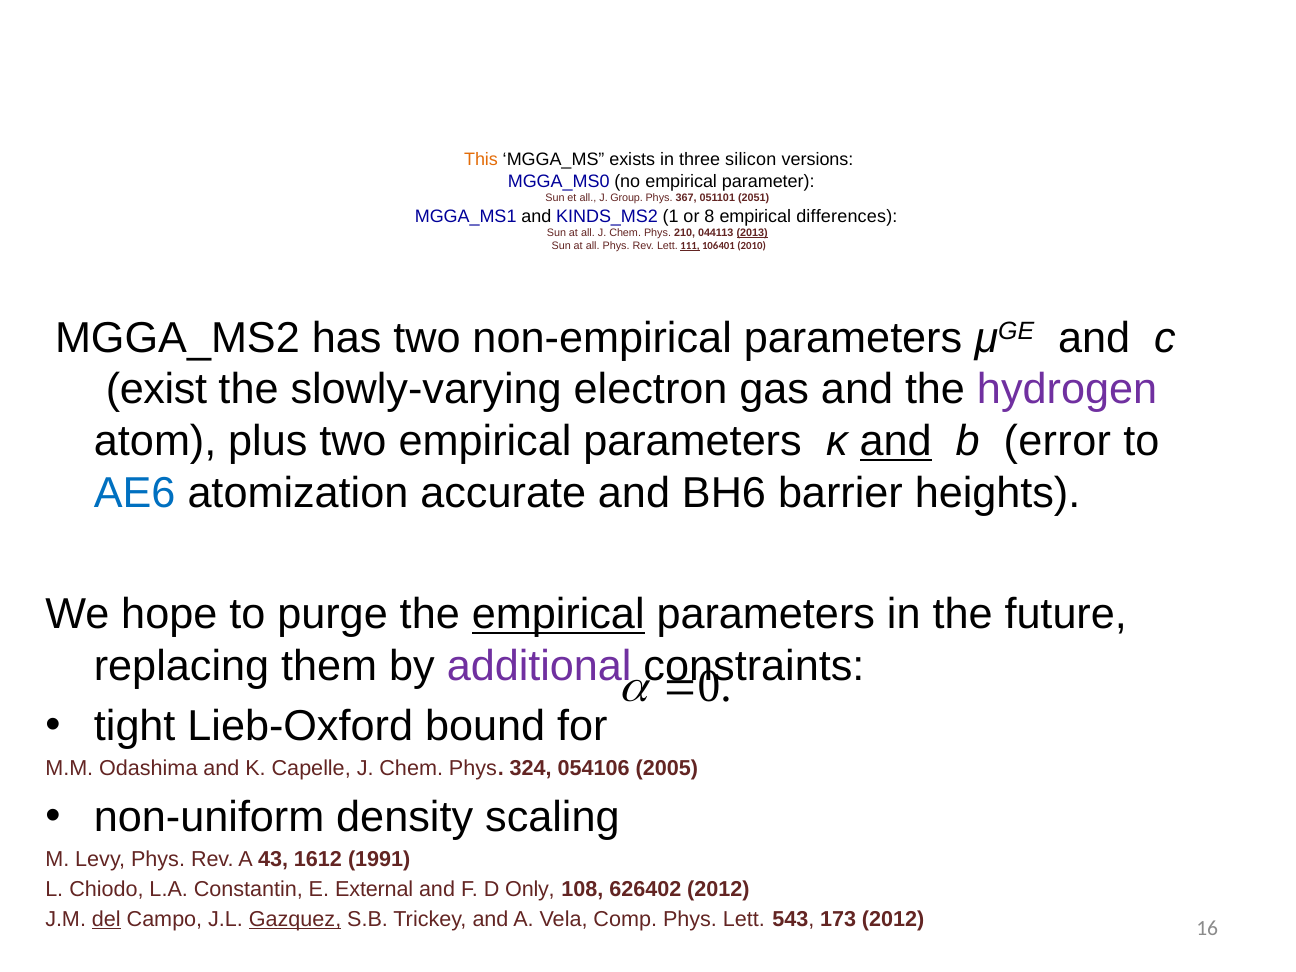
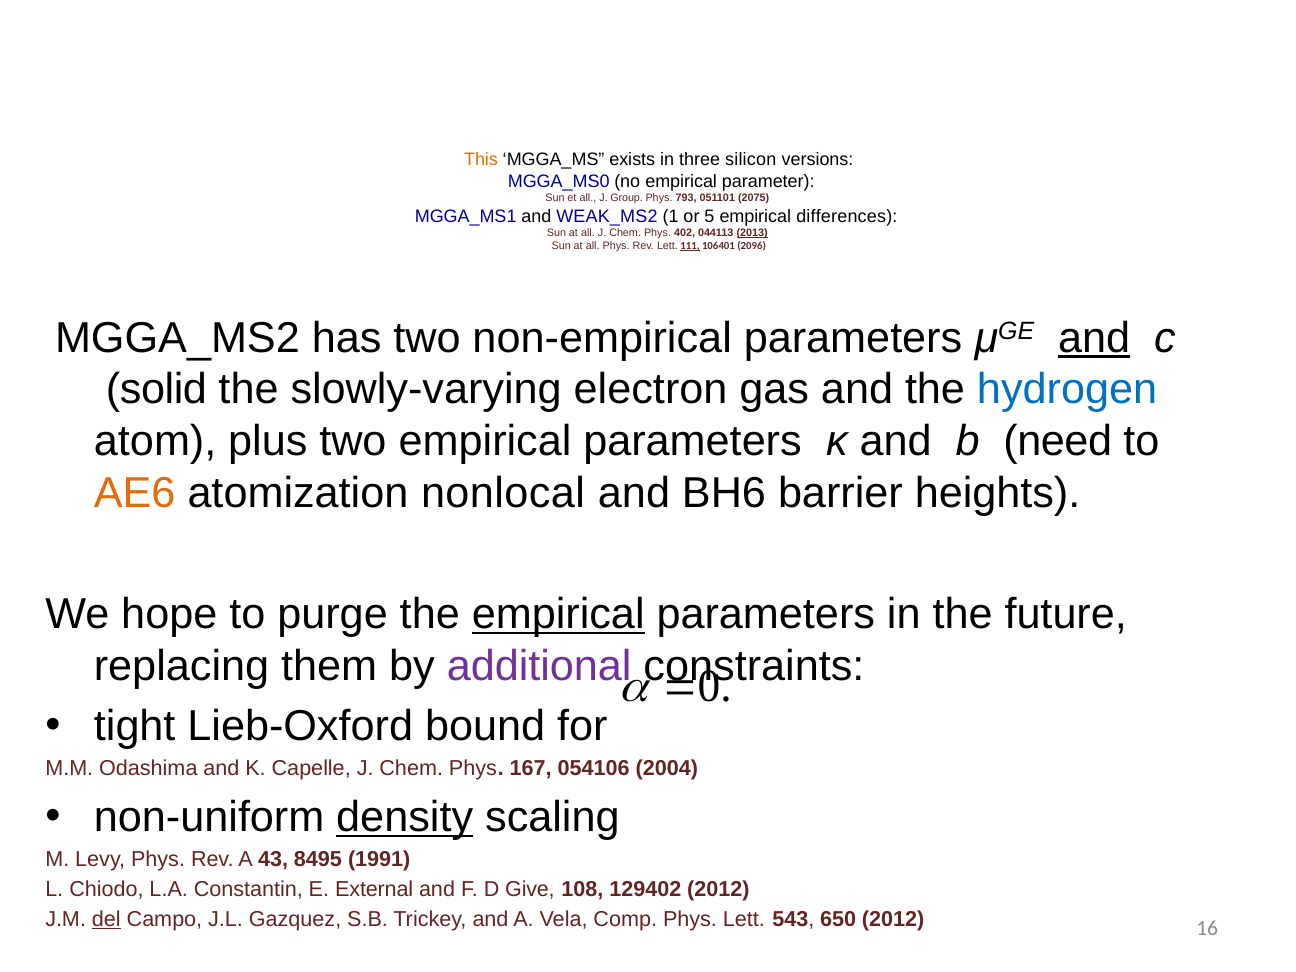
367: 367 -> 793
2051: 2051 -> 2075
KINDS_MS2: KINDS_MS2 -> WEAK_MS2
8: 8 -> 5
210: 210 -> 402
2010: 2010 -> 2096
and at (1094, 338) underline: none -> present
exist: exist -> solid
hydrogen colour: purple -> blue
and at (896, 442) underline: present -> none
error: error -> need
AE6 colour: blue -> orange
accurate: accurate -> nonlocal
324: 324 -> 167
2005: 2005 -> 2004
density underline: none -> present
1612: 1612 -> 8495
Only: Only -> Give
626402: 626402 -> 129402
Gazquez underline: present -> none
173: 173 -> 650
